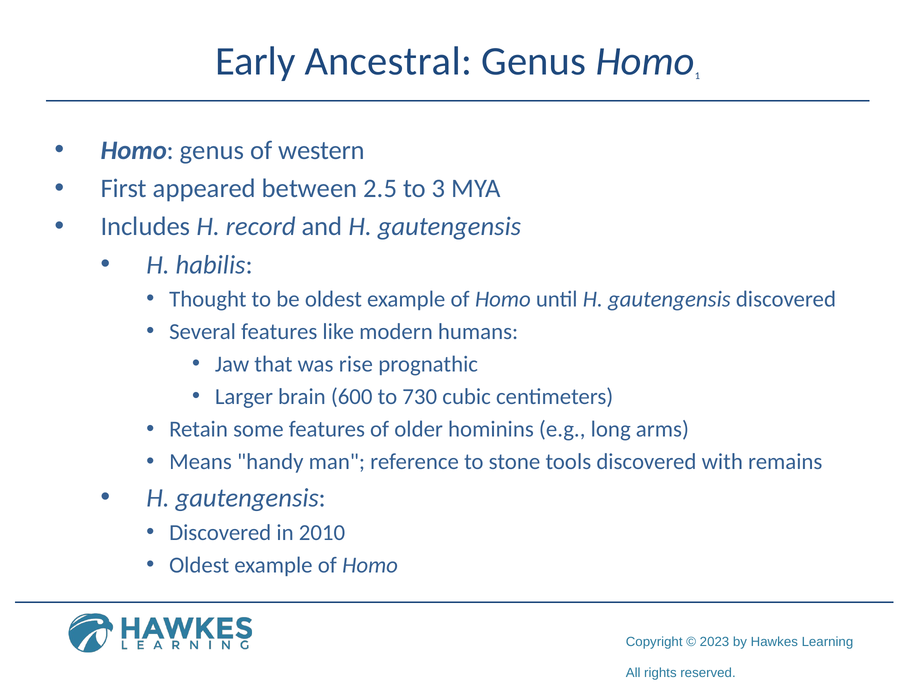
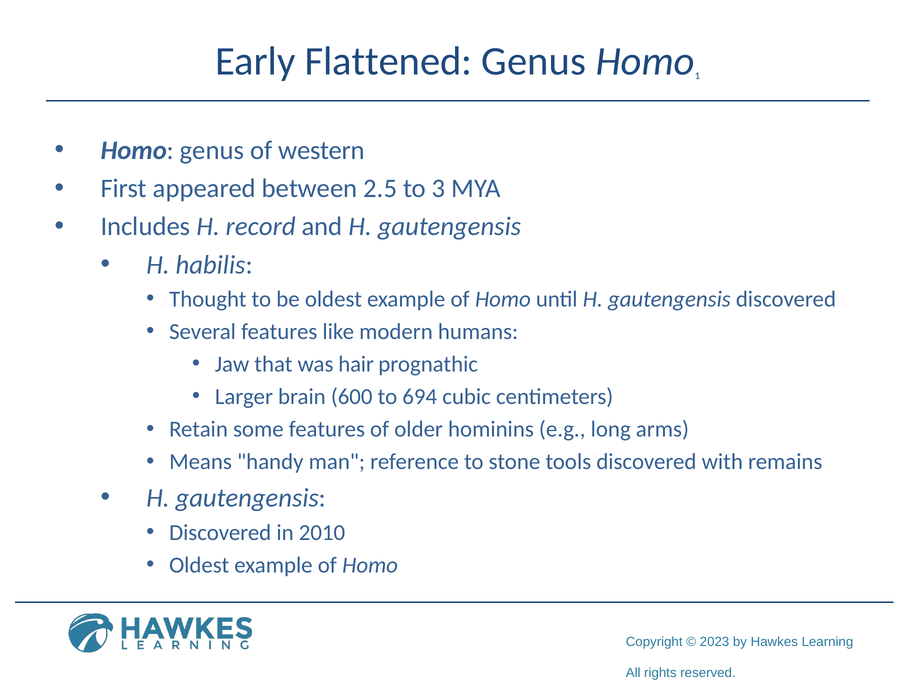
Ancestral: Ancestral -> Flattened
rise: rise -> hair
730: 730 -> 694
